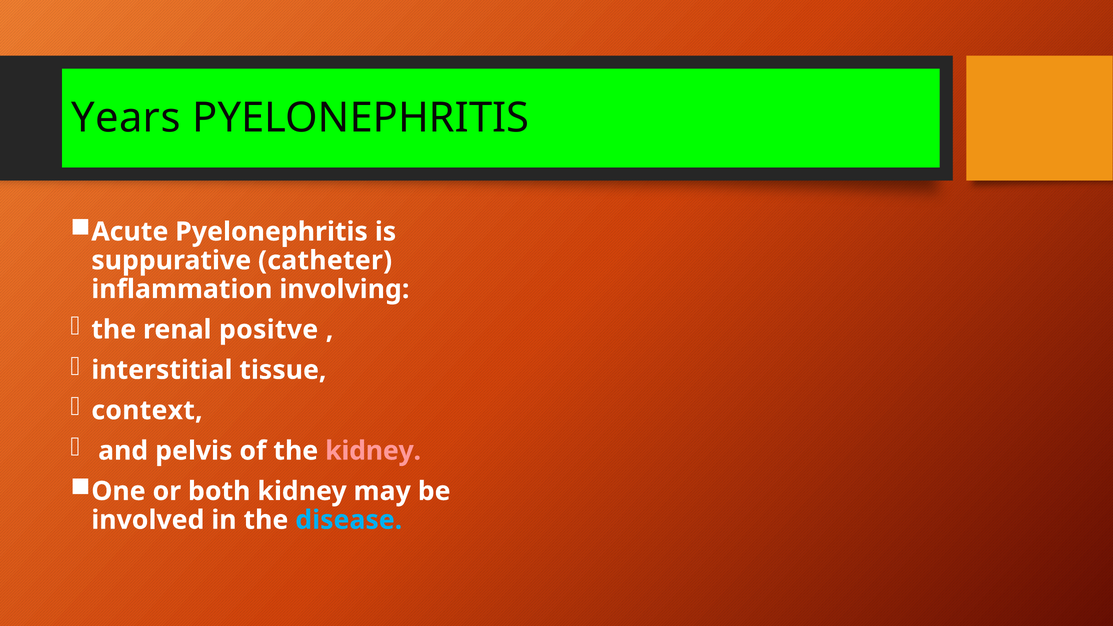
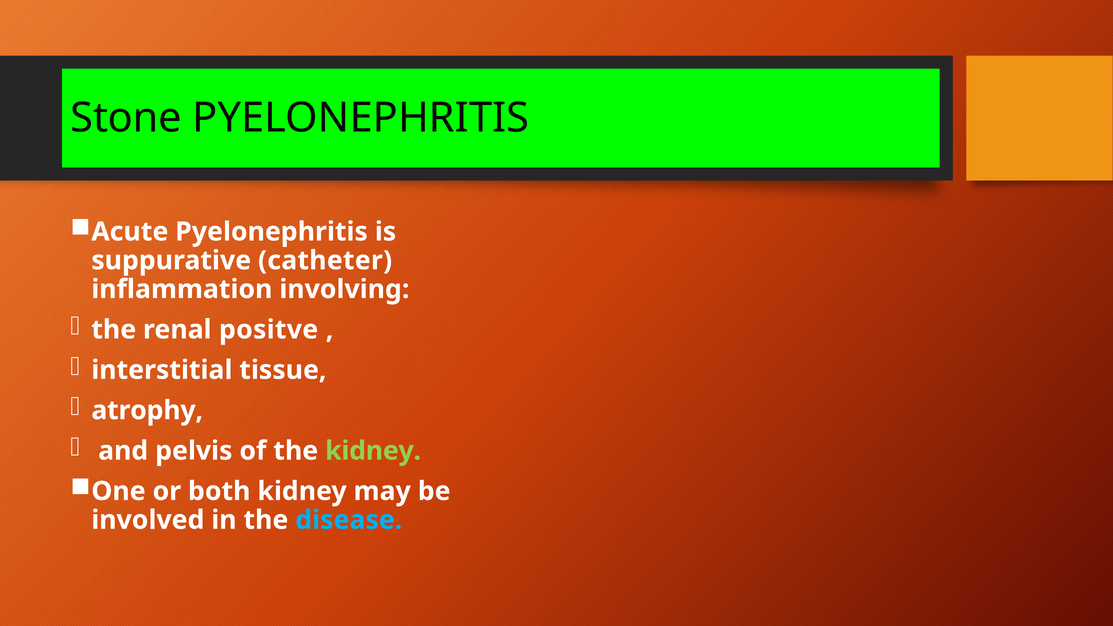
Years: Years -> Stone
context: context -> atrophy
kidney at (373, 451) colour: pink -> light green
